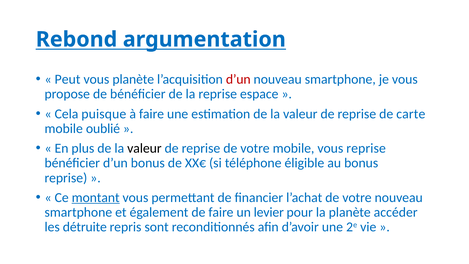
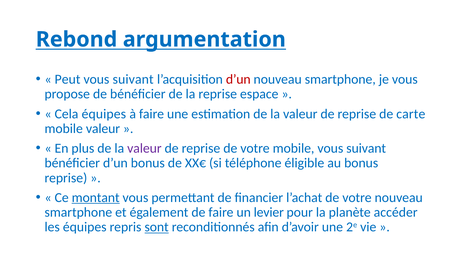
planète at (133, 79): planète -> suivant
Cela puisque: puisque -> équipes
mobile oublié: oublié -> valeur
valeur at (144, 148) colour: black -> purple
mobile vous reprise: reprise -> suivant
les détruite: détruite -> équipes
sont underline: none -> present
